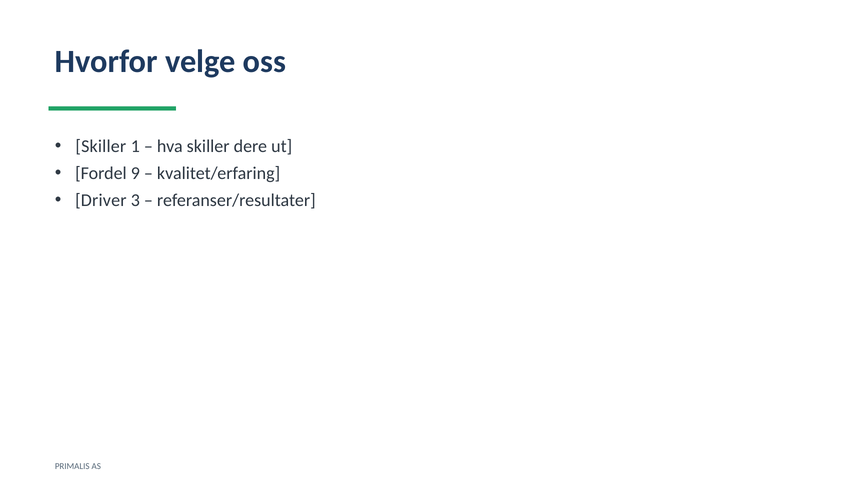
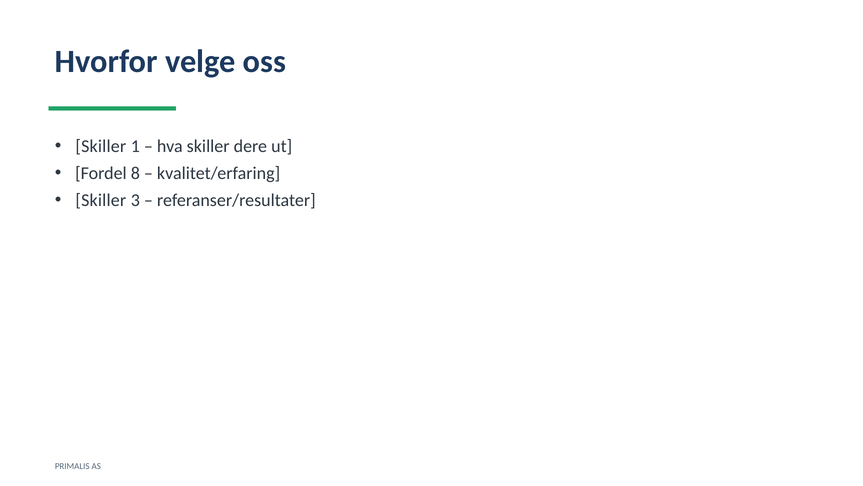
9: 9 -> 8
Driver at (101, 200): Driver -> Skiller
